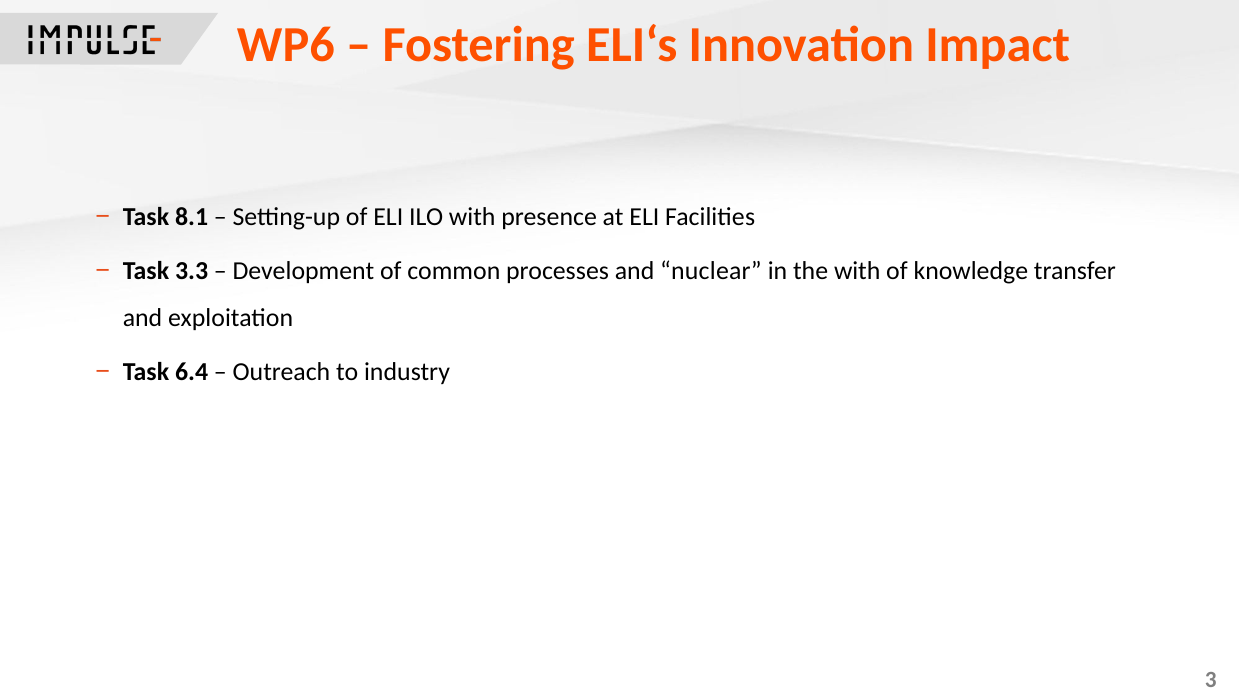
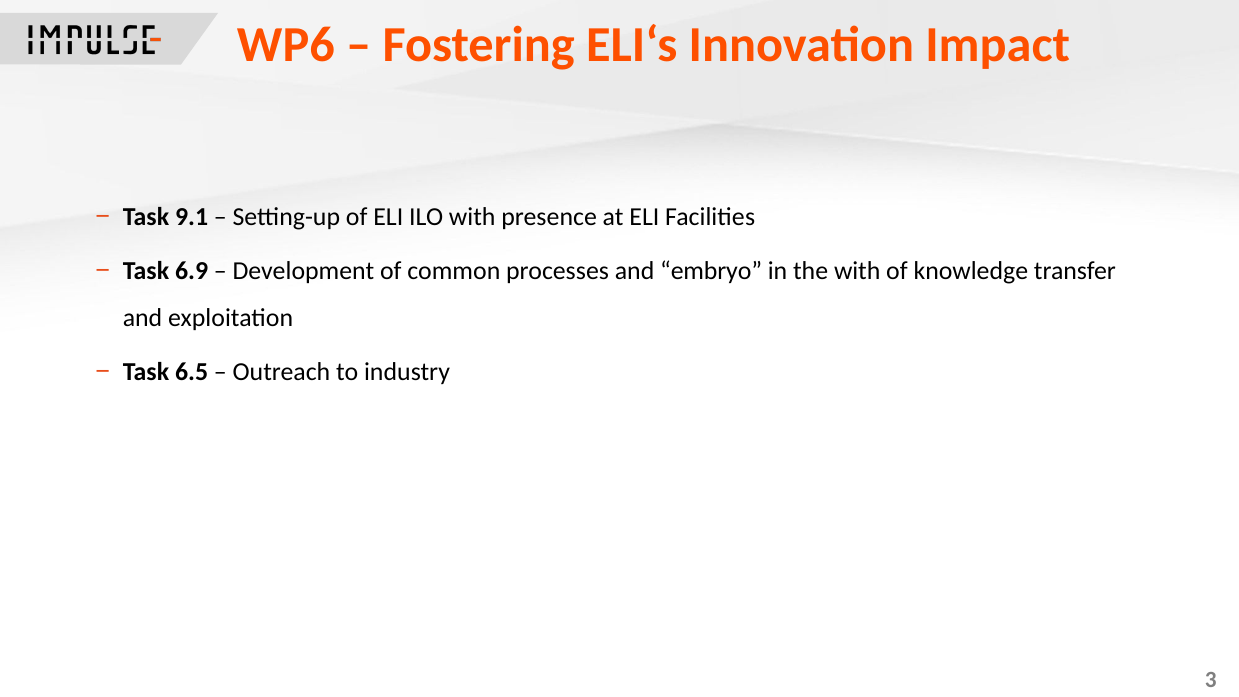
8.1: 8.1 -> 9.1
3.3: 3.3 -> 6.9
nuclear: nuclear -> embryo
6.4: 6.4 -> 6.5
